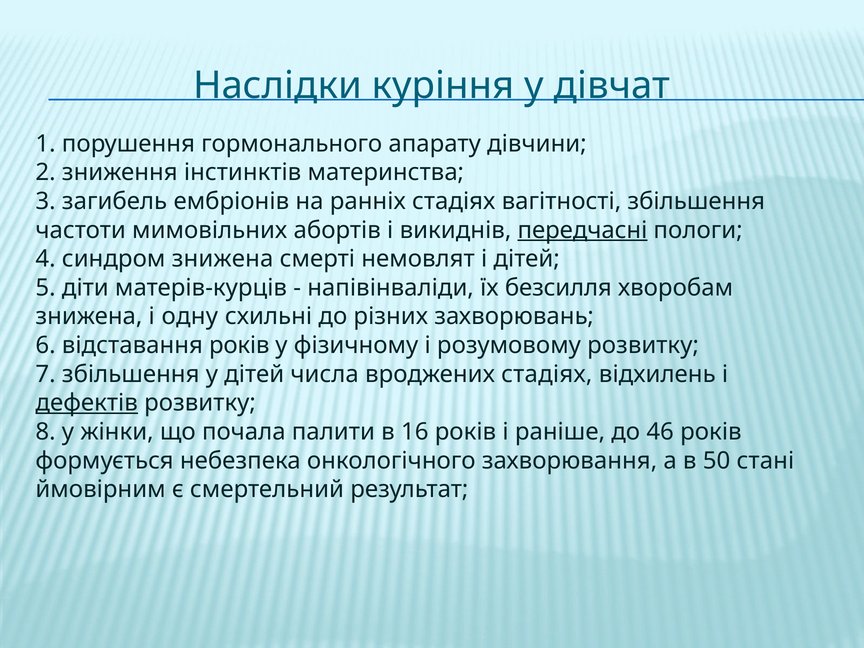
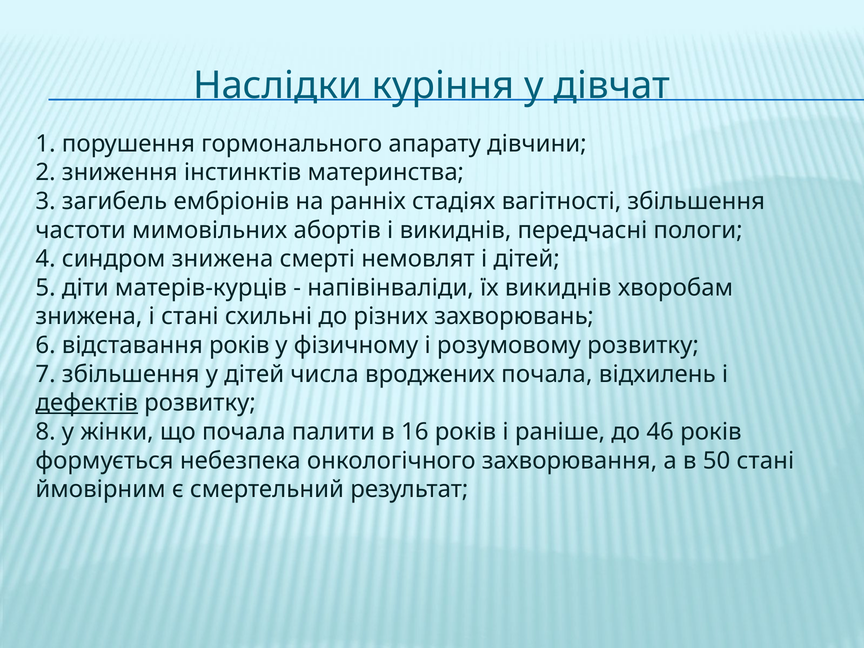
передчасні underline: present -> none
їх безсилля: безсилля -> викиднів
і одну: одну -> стані
вроджених стадіях: стадіях -> почала
